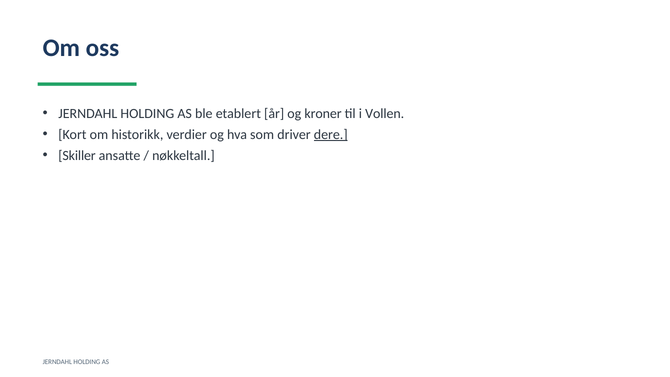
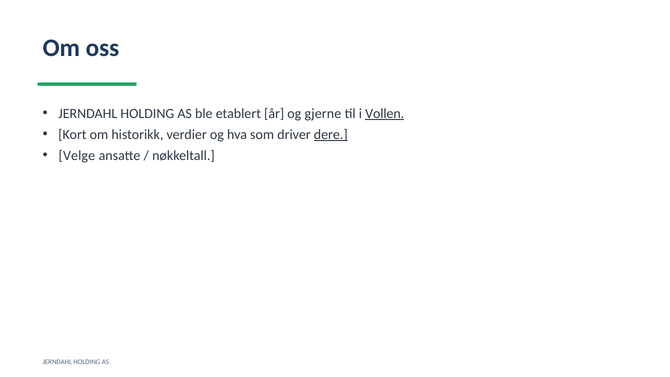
kroner: kroner -> gjerne
Vollen underline: none -> present
Skiller: Skiller -> Velge
